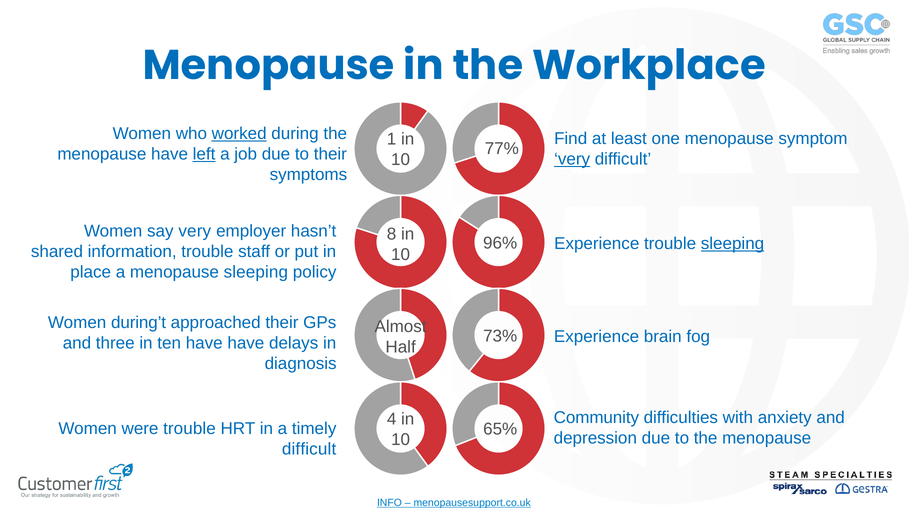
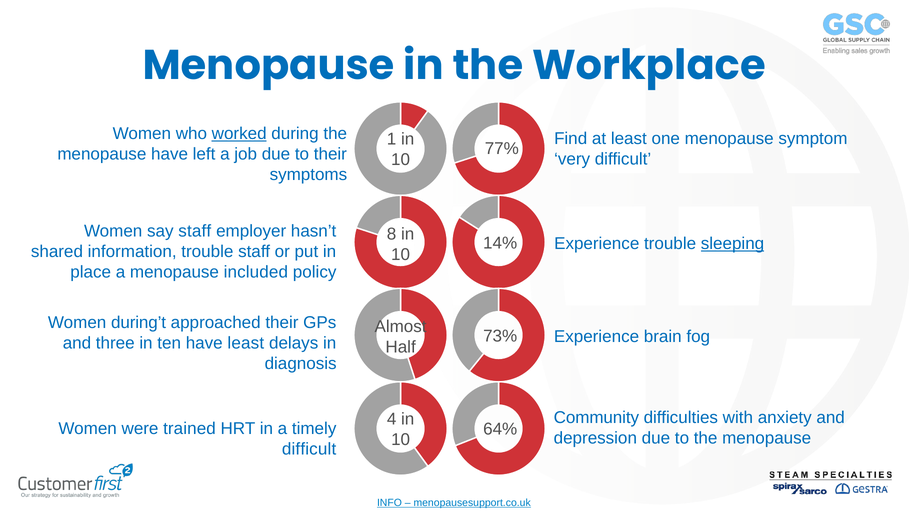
left underline: present -> none
very at (572, 159) underline: present -> none
say very: very -> staff
96%: 96% -> 14%
menopause sleeping: sleeping -> included
have have: have -> least
were trouble: trouble -> trained
65%: 65% -> 64%
